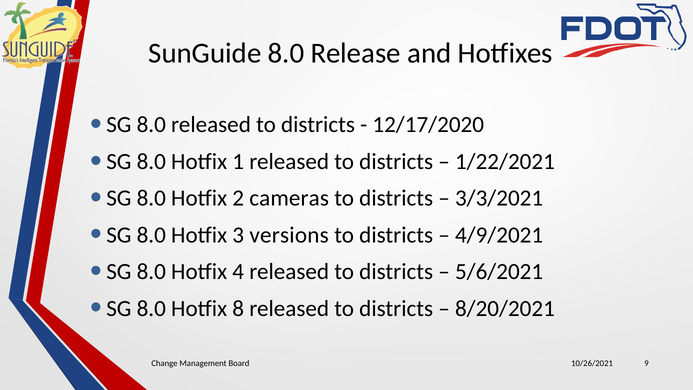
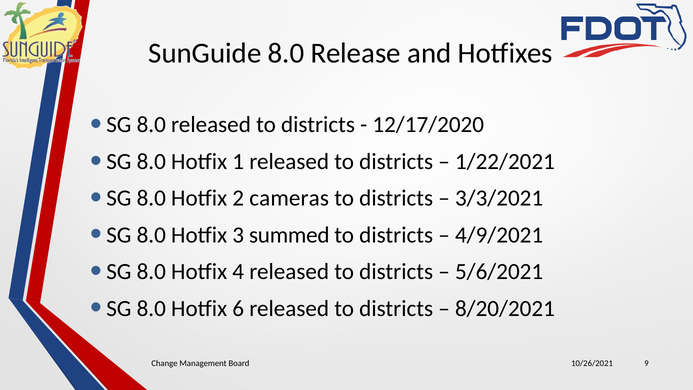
versions: versions -> summed
8: 8 -> 6
